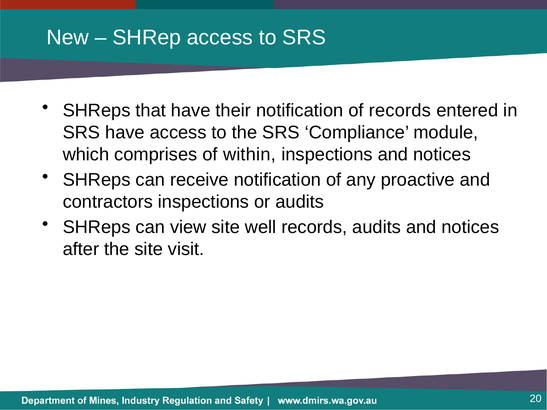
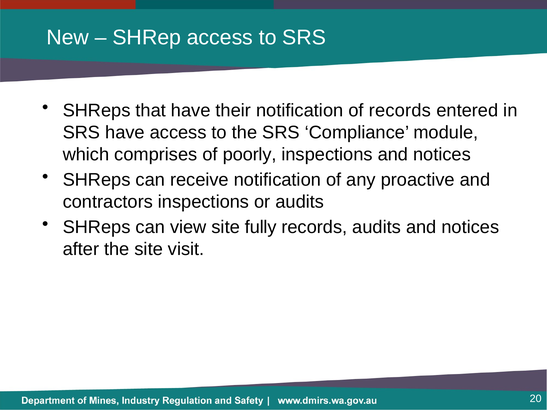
within: within -> poorly
well: well -> fully
